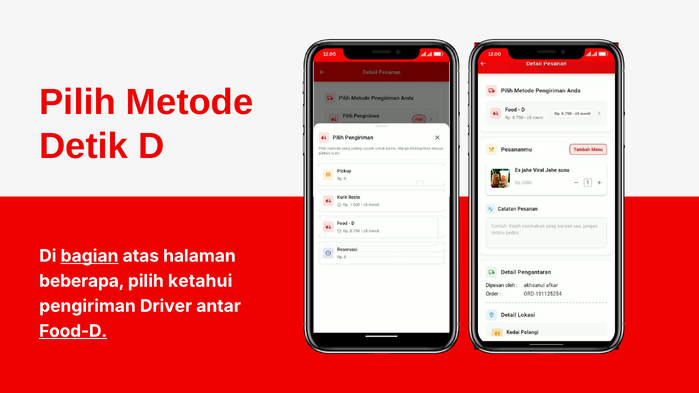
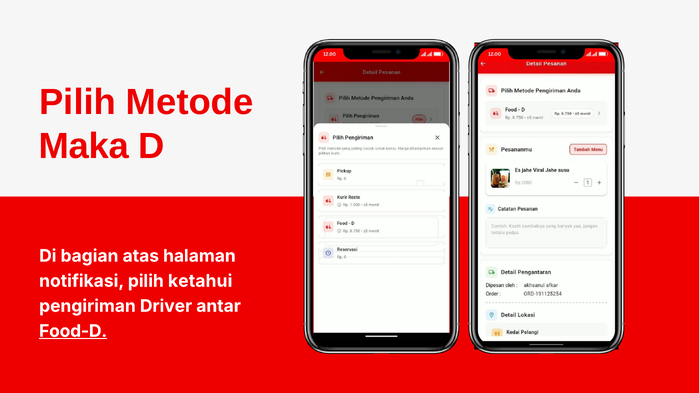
Detik: Detik -> Maka
bagian underline: present -> none
beberapa: beberapa -> notifikasi
